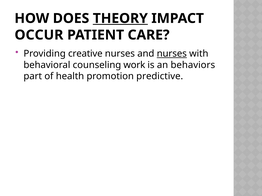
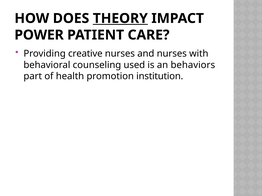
OCCUR: OCCUR -> POWER
nurses at (172, 54) underline: present -> none
work: work -> used
predictive: predictive -> institution
